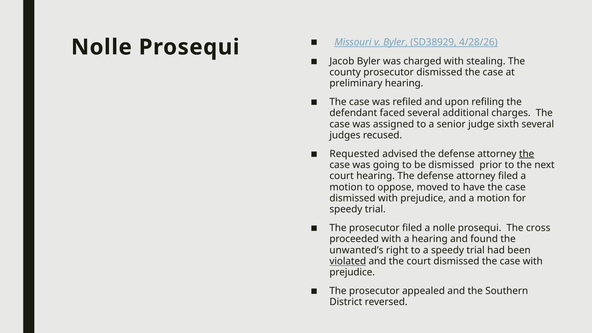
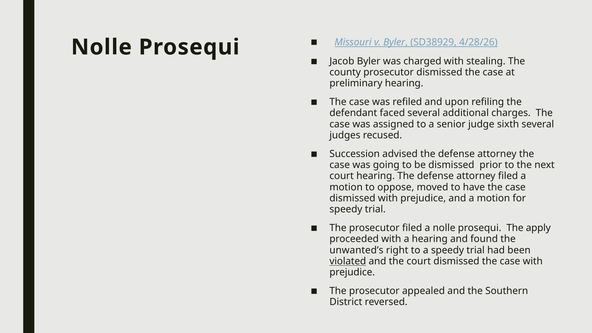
Requested: Requested -> Succession
the at (527, 154) underline: present -> none
cross: cross -> apply
